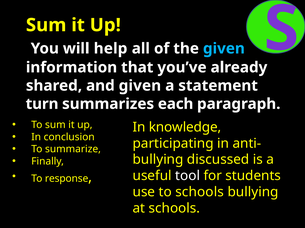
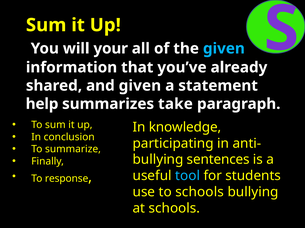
help: help -> your
turn: turn -> help
each: each -> take
discussed: discussed -> sentences
tool colour: white -> light blue
